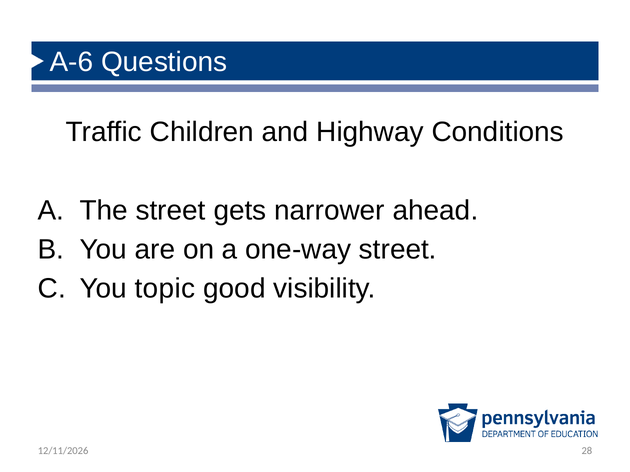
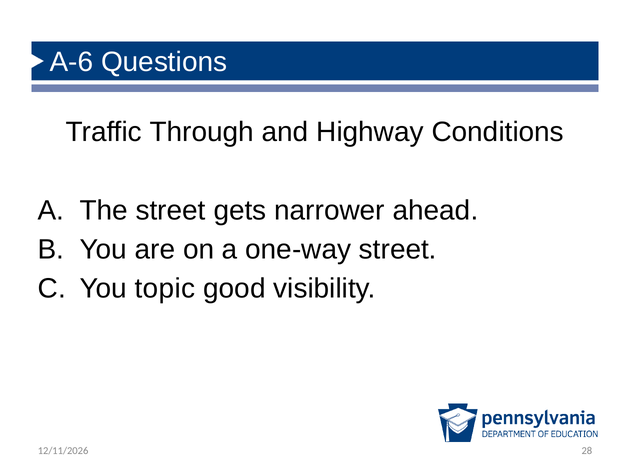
Children: Children -> Through
